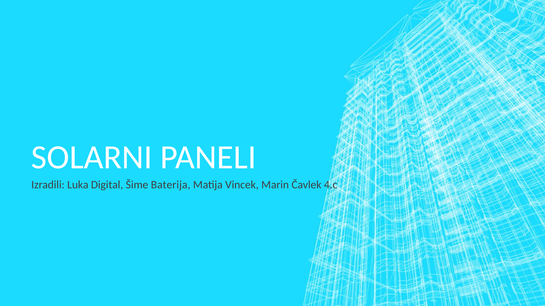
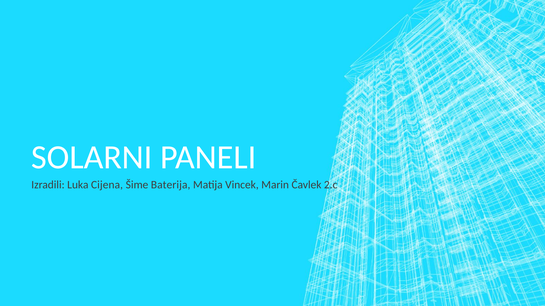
Digital: Digital -> Cijena
4.c: 4.c -> 2.c
